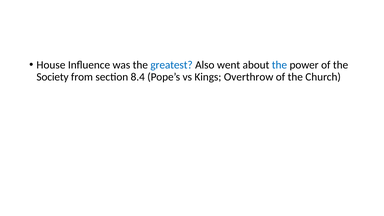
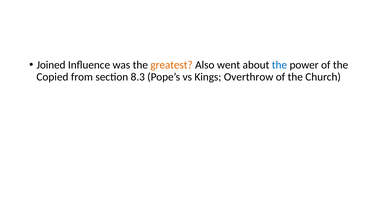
House: House -> Joined
greatest colour: blue -> orange
Society: Society -> Copied
8.4: 8.4 -> 8.3
